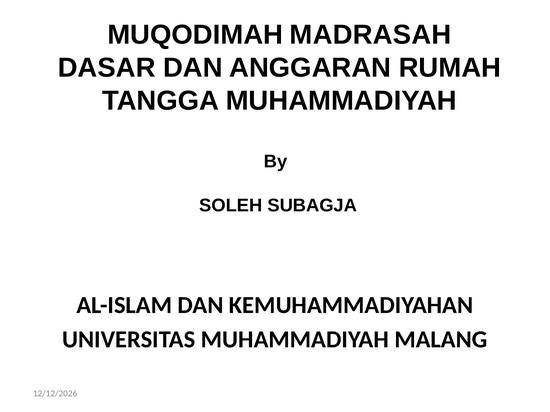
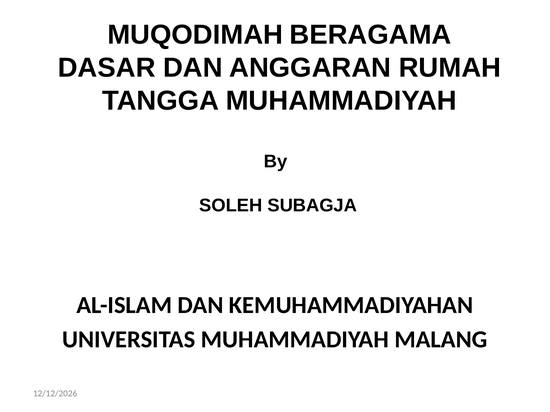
MADRASAH: MADRASAH -> BERAGAMA
